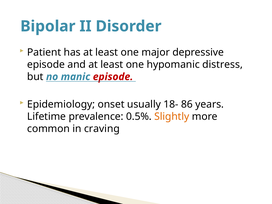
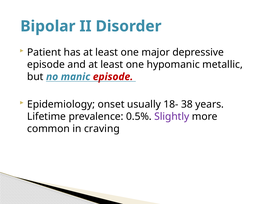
distress: distress -> metallic
86: 86 -> 38
Slightly colour: orange -> purple
